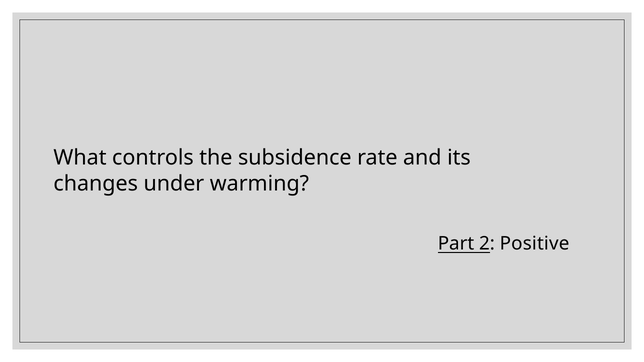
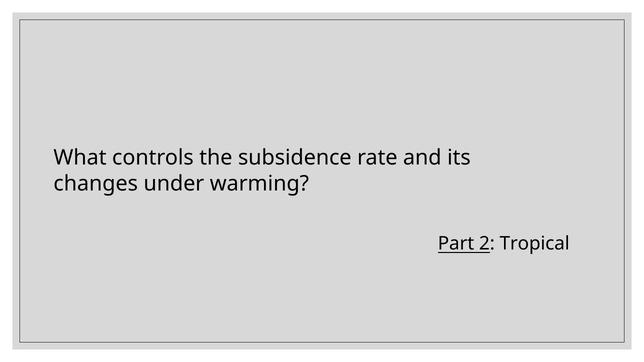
Positive: Positive -> Tropical
